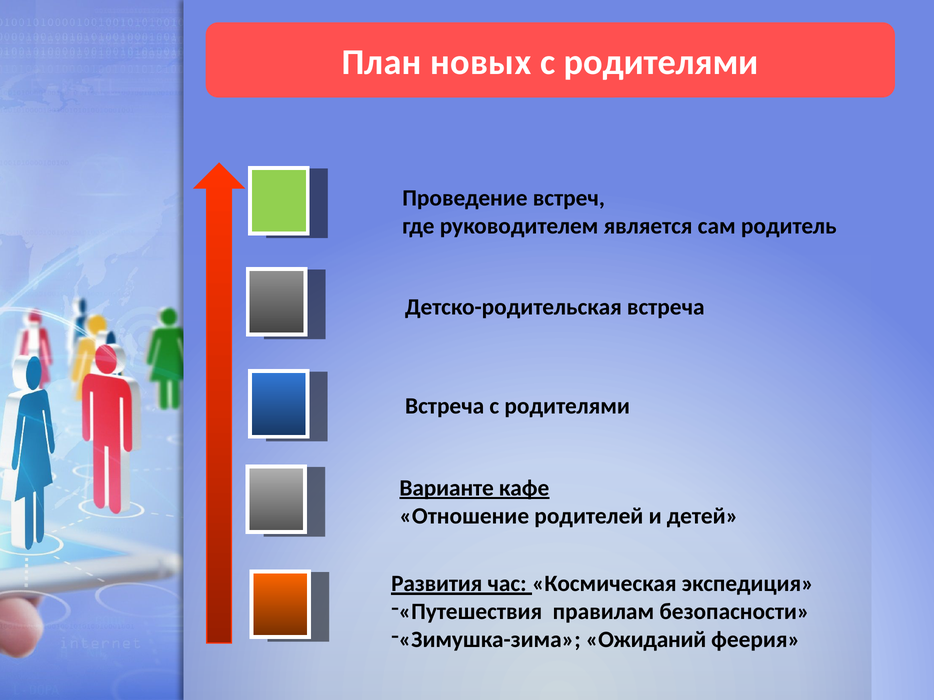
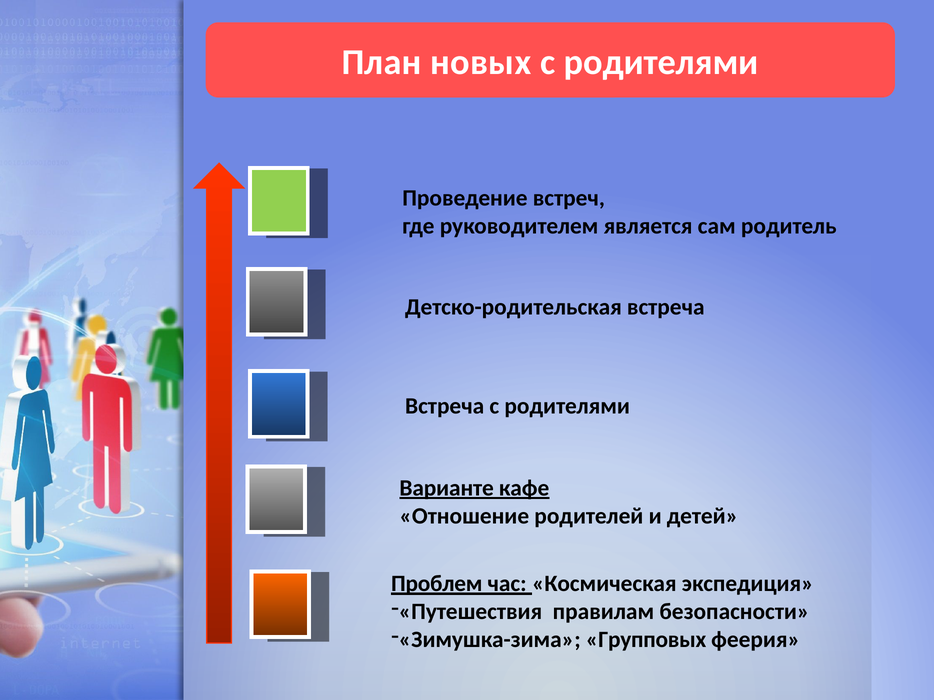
Развития: Развития -> Проблем
Ожиданий: Ожиданий -> Групповых
